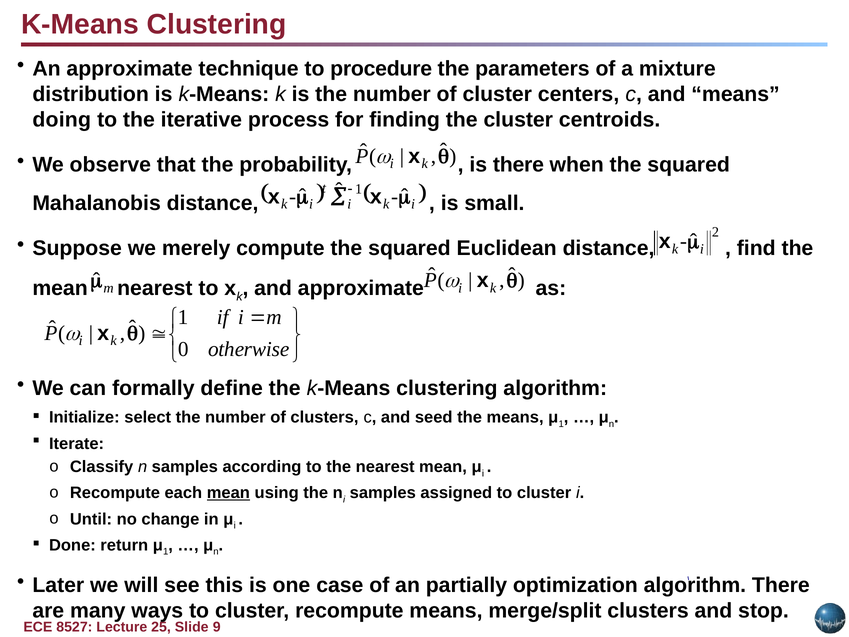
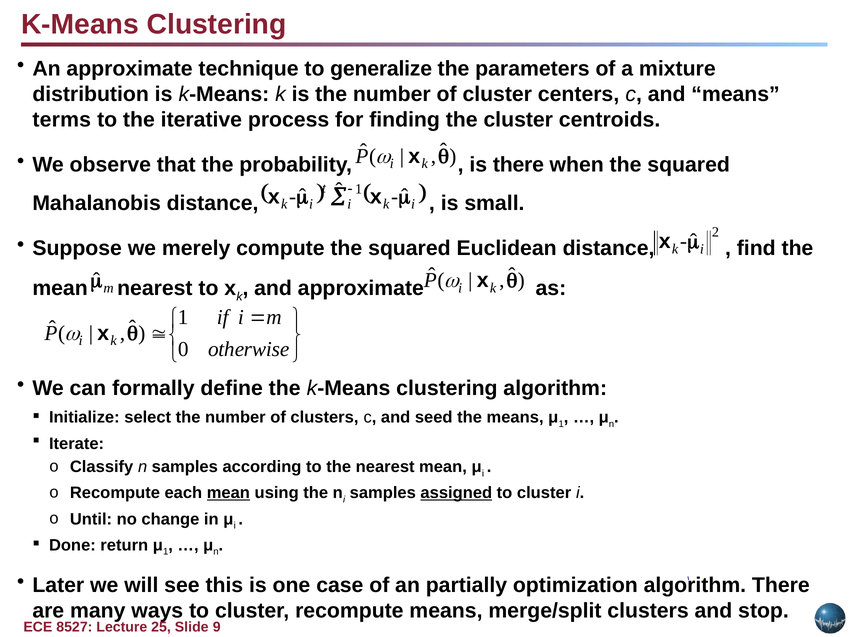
procedure: procedure -> generalize
doing: doing -> terms
assigned underline: none -> present
